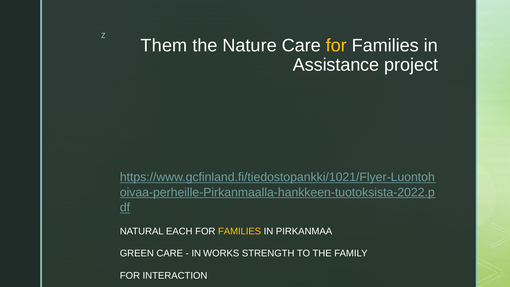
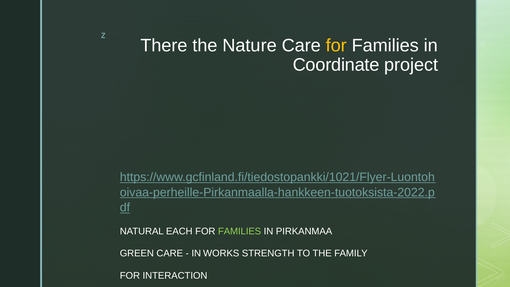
Them: Them -> There
Assistance: Assistance -> Coordinate
FAMILIES at (240, 231) colour: yellow -> light green
